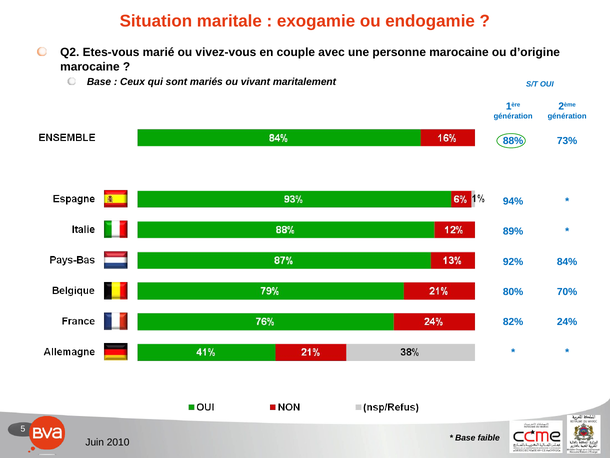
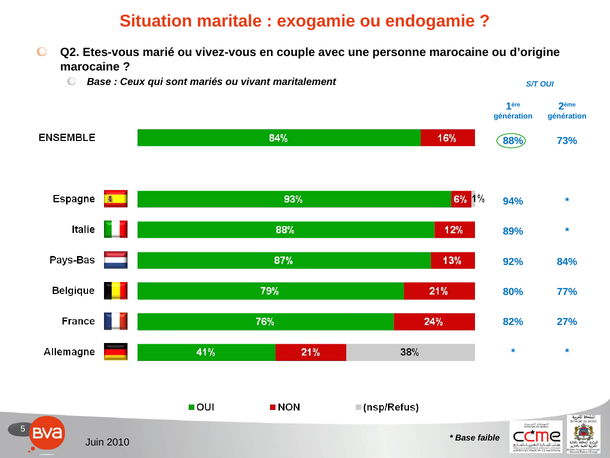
70%: 70% -> 77%
24%: 24% -> 27%
